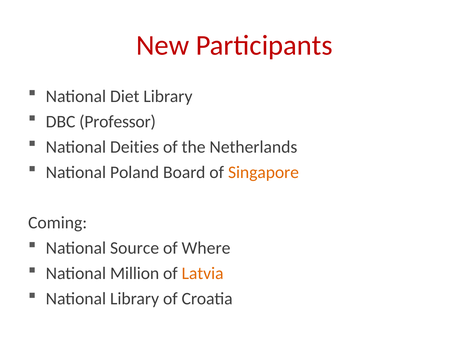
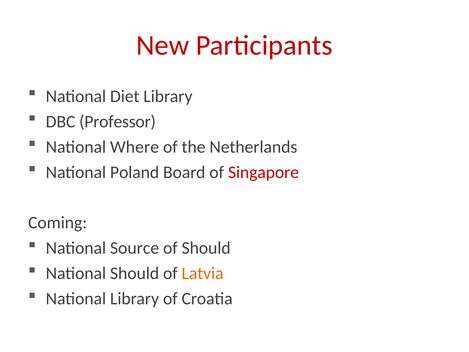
Deities: Deities -> Where
Singapore colour: orange -> red
of Where: Where -> Should
National Million: Million -> Should
